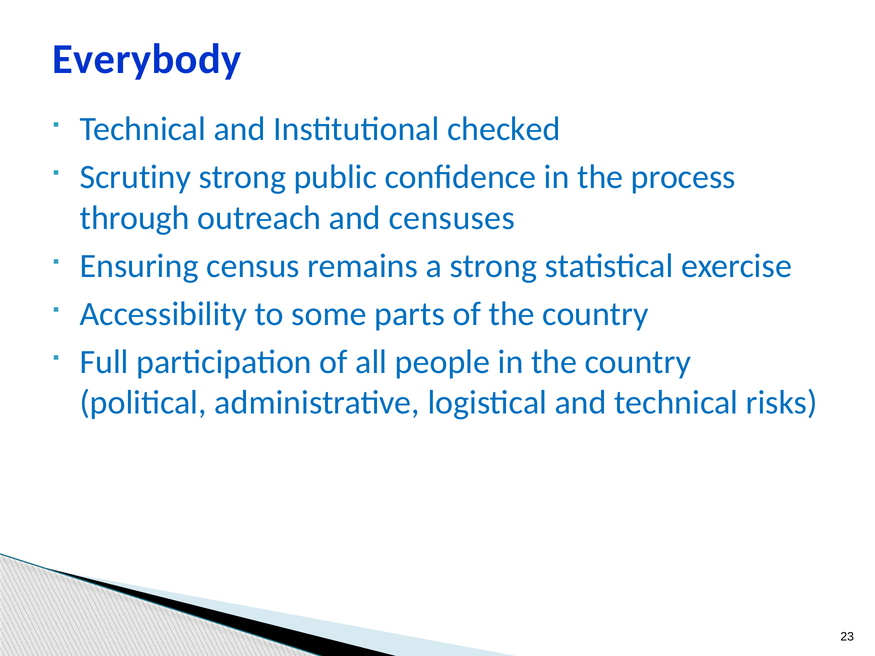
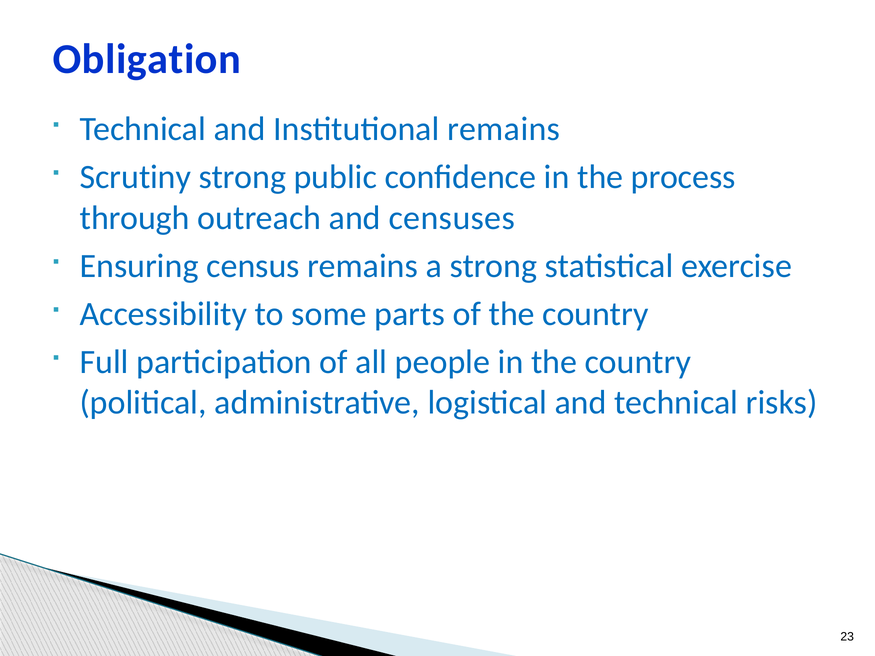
Everybody: Everybody -> Obligation
Institutional checked: checked -> remains
